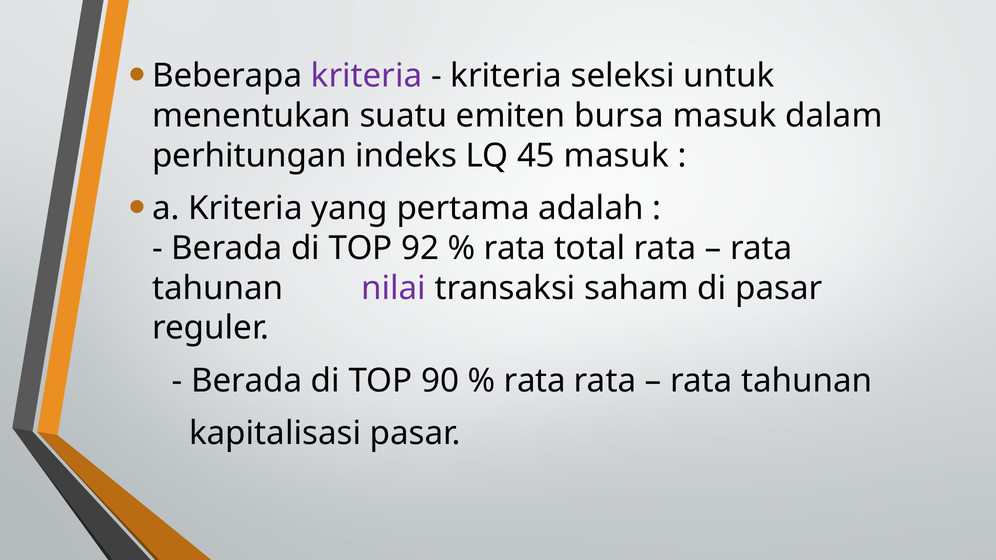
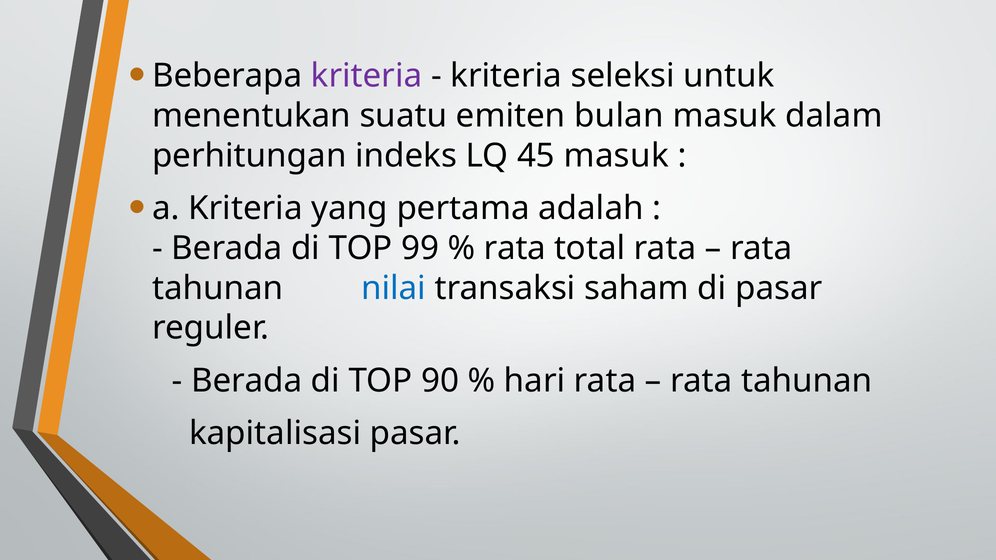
bursa: bursa -> bulan
92: 92 -> 99
nilai colour: purple -> blue
rata at (535, 381): rata -> hari
